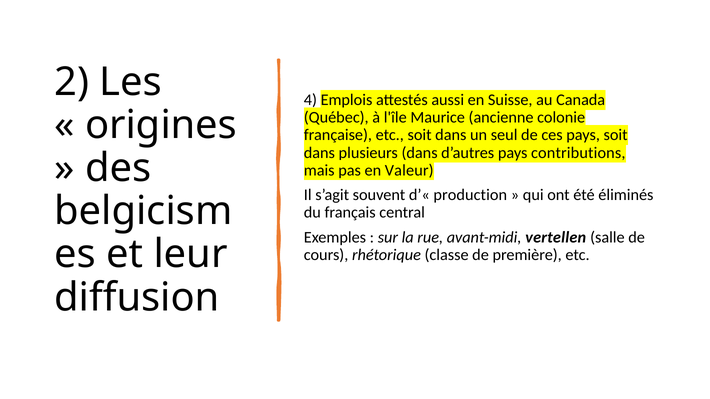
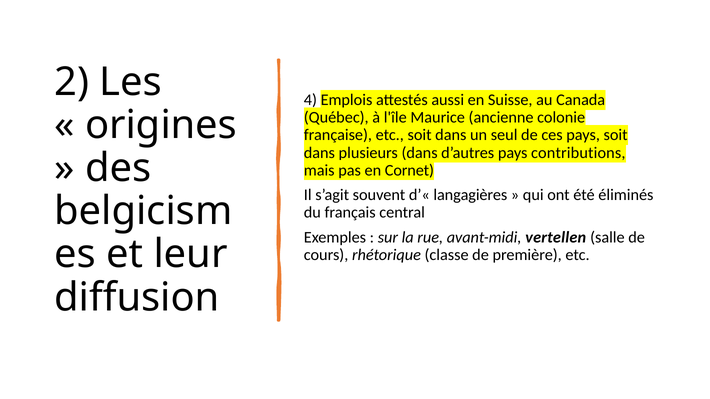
Valeur: Valeur -> Cornet
production: production -> langagières
